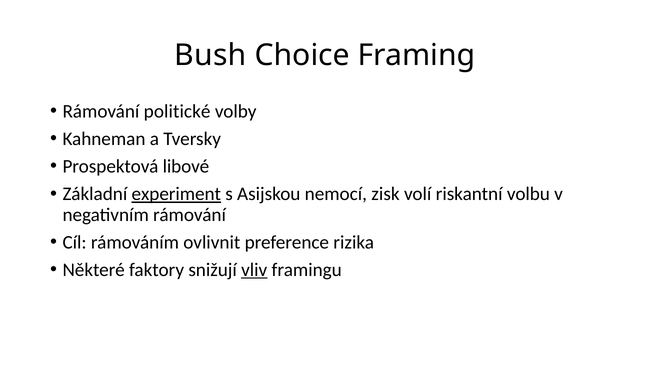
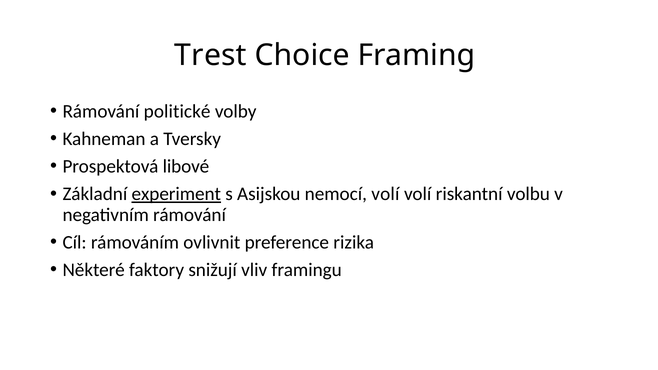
Bush: Bush -> Trest
nemocí zisk: zisk -> volí
vliv underline: present -> none
